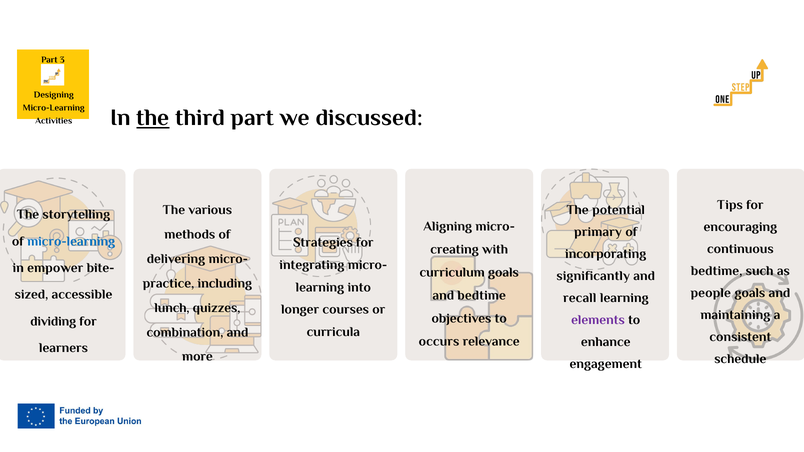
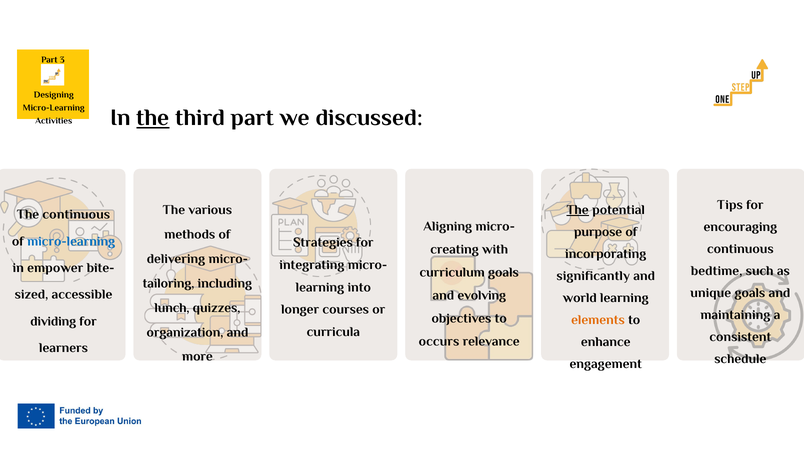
The at (578, 210) underline: none -> present
The storytelling: storytelling -> continuous
primary: primary -> purpose
practice: practice -> tailoring
people: people -> unique
and bedtime: bedtime -> evolving
recall: recall -> world
elements colour: purple -> orange
combination: combination -> organization
